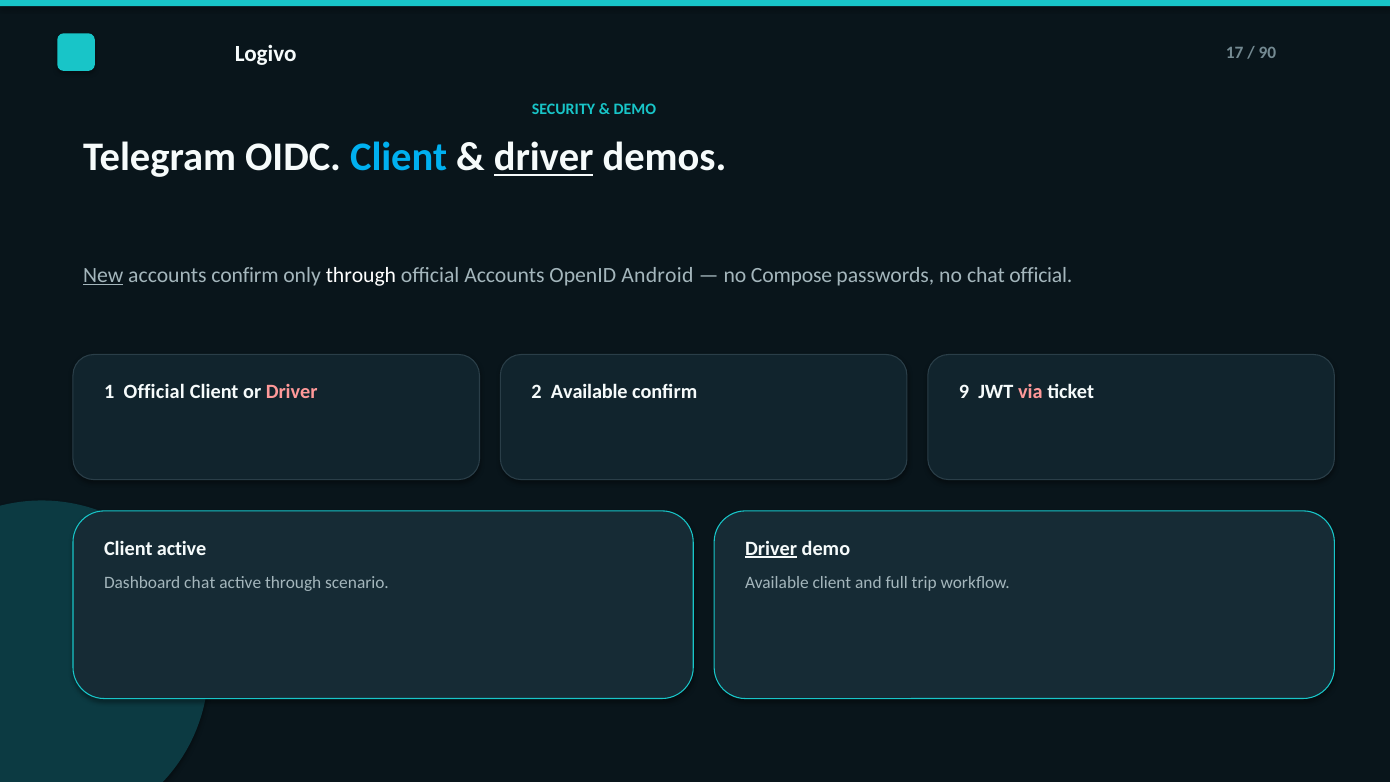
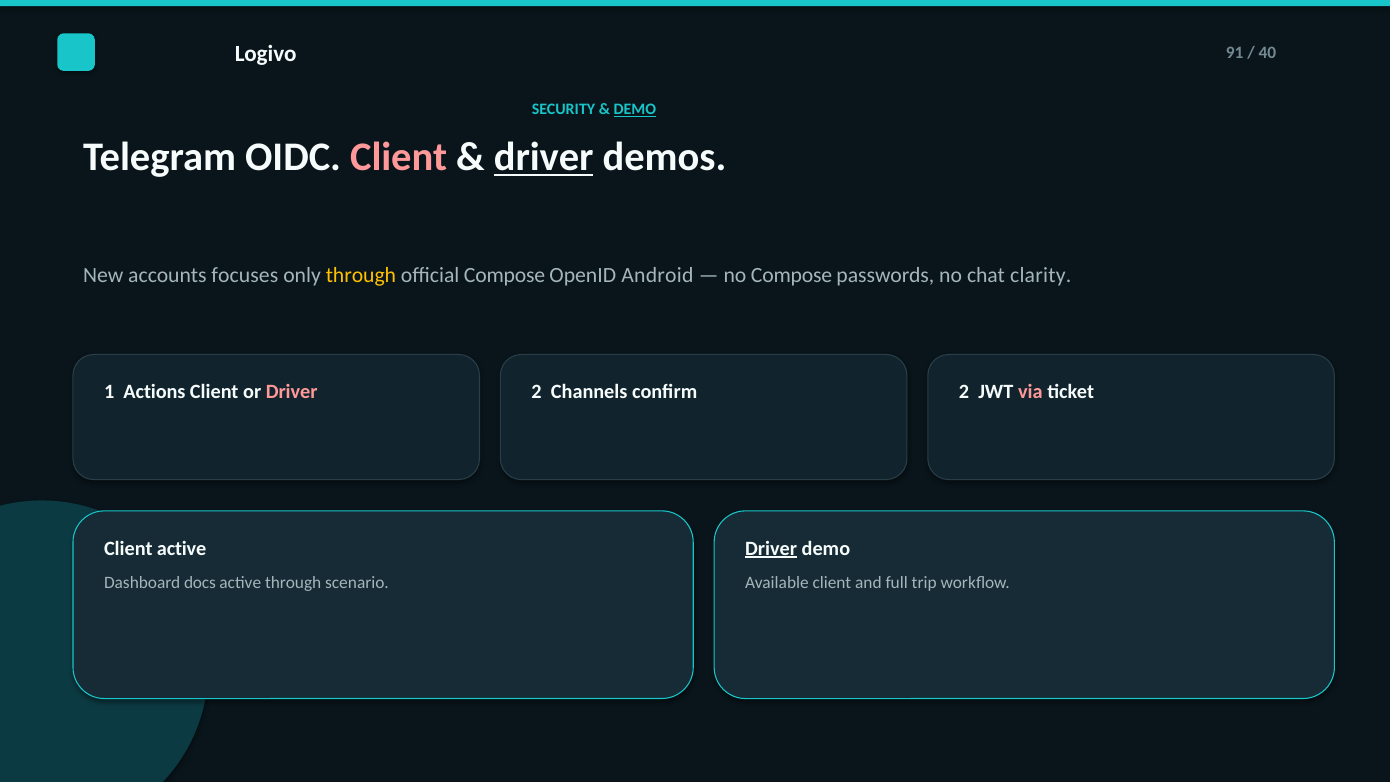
17: 17 -> 91
90: 90 -> 40
DEMO at (635, 110) underline: none -> present
Client at (399, 157) colour: light blue -> pink
New underline: present -> none
accounts confirm: confirm -> focuses
through at (361, 275) colour: white -> yellow
official Accounts: Accounts -> Compose
chat official: official -> clarity
1 Official: Official -> Actions
2 Available: Available -> Channels
confirm 9: 9 -> 2
Dashboard chat: chat -> docs
